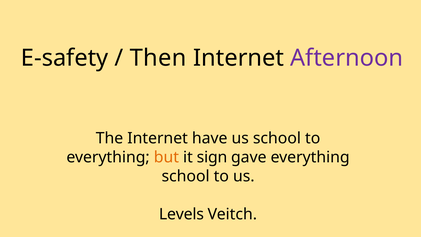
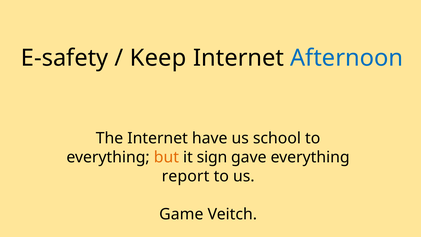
Then: Then -> Keep
Afternoon colour: purple -> blue
school at (186, 176): school -> report
Levels: Levels -> Game
